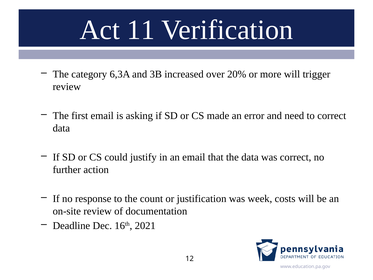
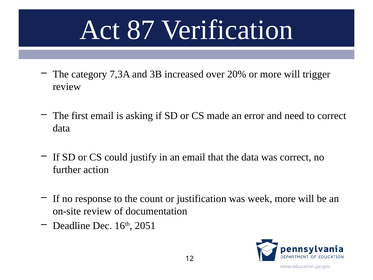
11: 11 -> 87
6,3A: 6,3A -> 7,3A
week costs: costs -> more
2021: 2021 -> 2051
